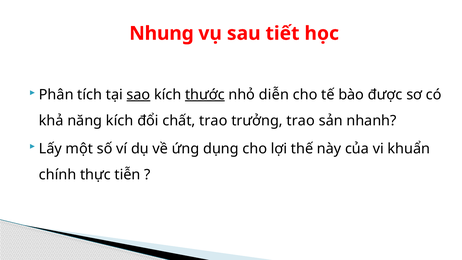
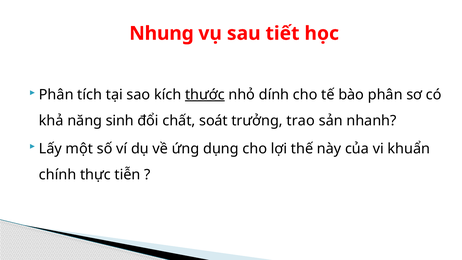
sao underline: present -> none
diễn: diễn -> dính
bào được: được -> phân
năng kích: kích -> sinh
chất trao: trao -> soát
